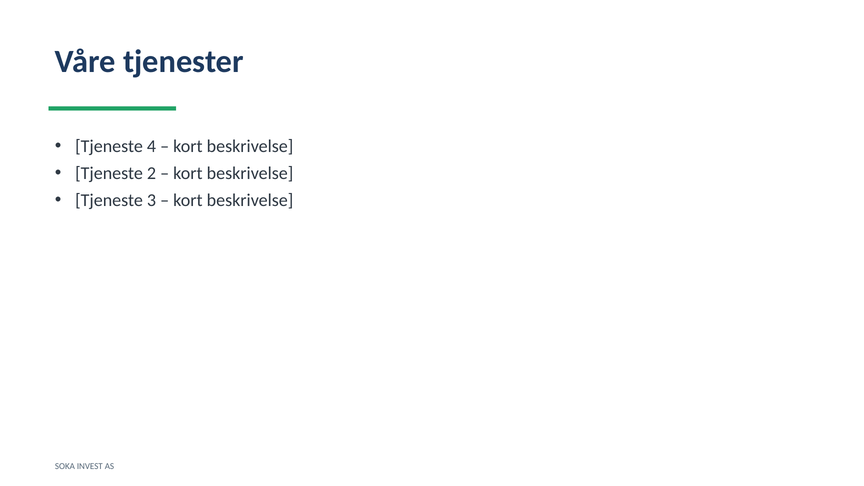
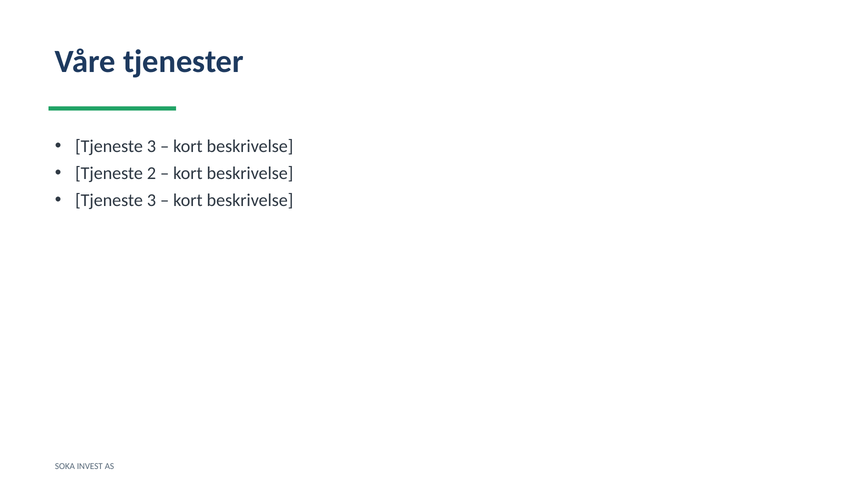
4 at (151, 146): 4 -> 3
